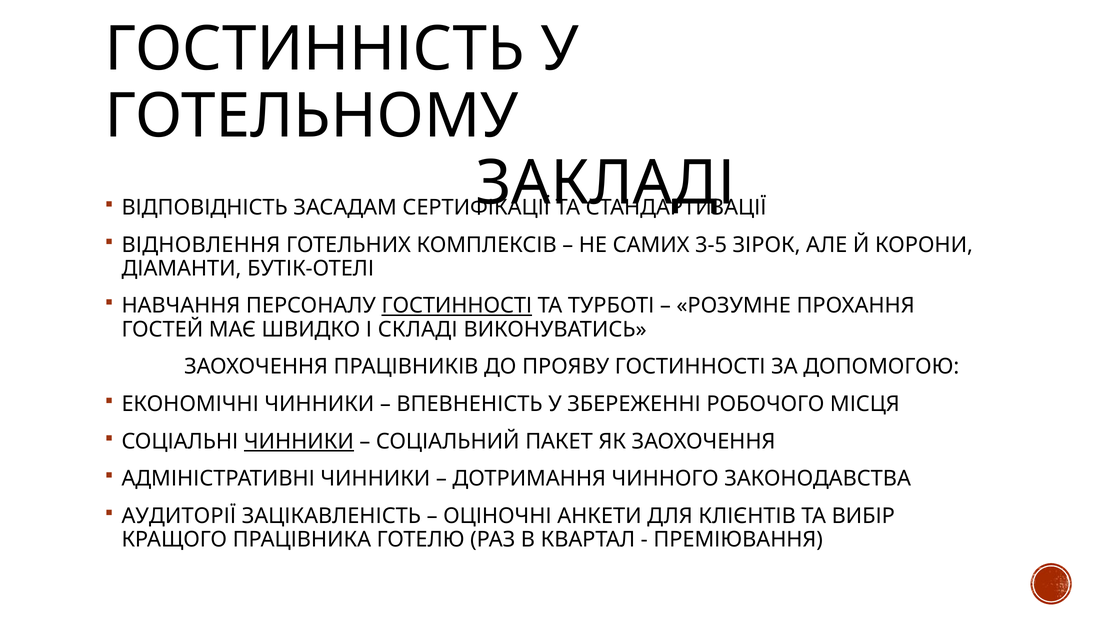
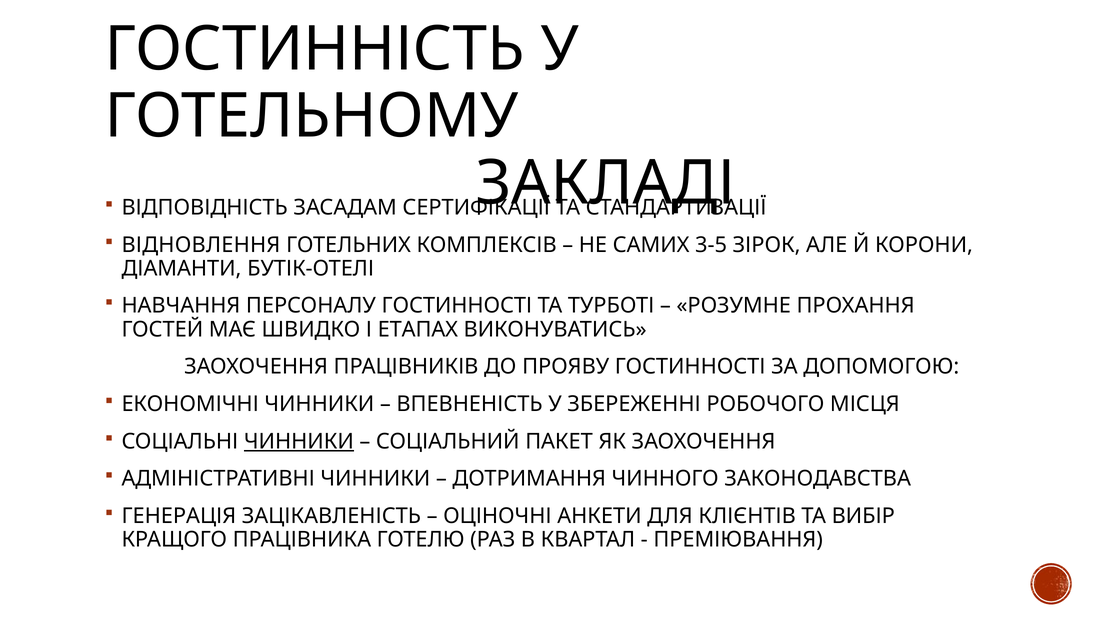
ГОСТИННОСТІ at (457, 306) underline: present -> none
СКЛАДІ: СКЛАДІ -> ЕТАПАХ
АУДИТОРІЇ: АУДИТОРІЇ -> ГЕНЕРАЦІЯ
